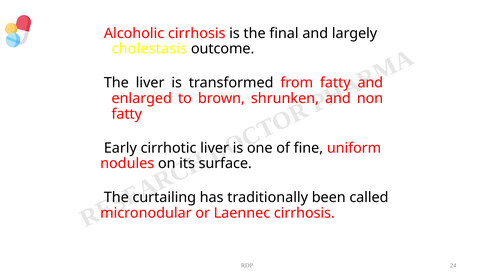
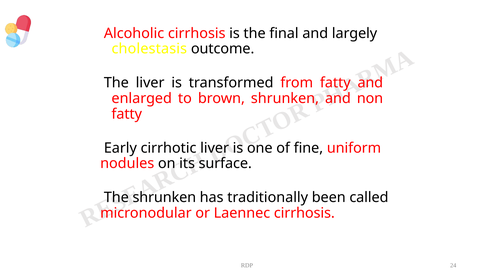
curtailing at (164, 197): curtailing -> shrunken
